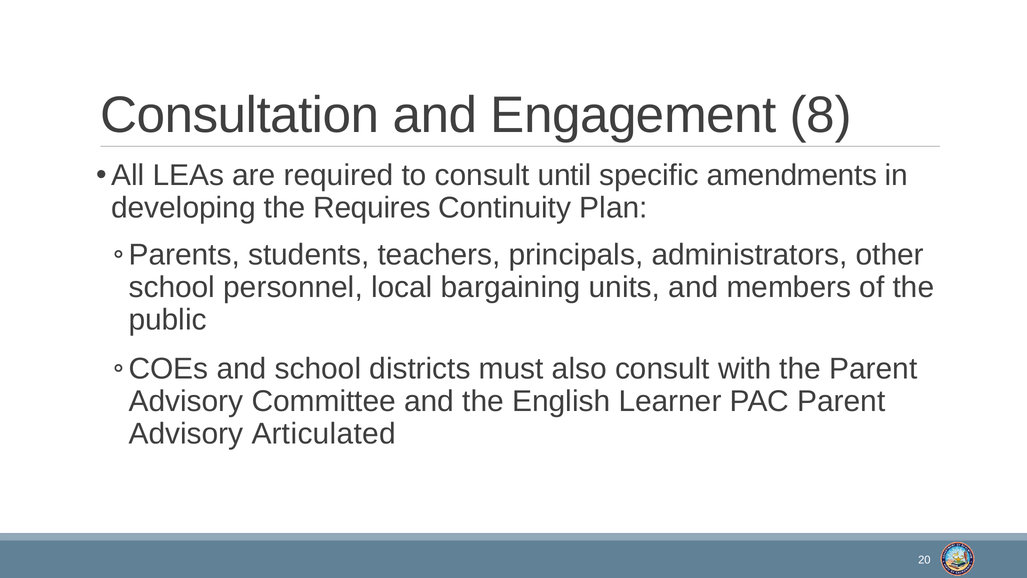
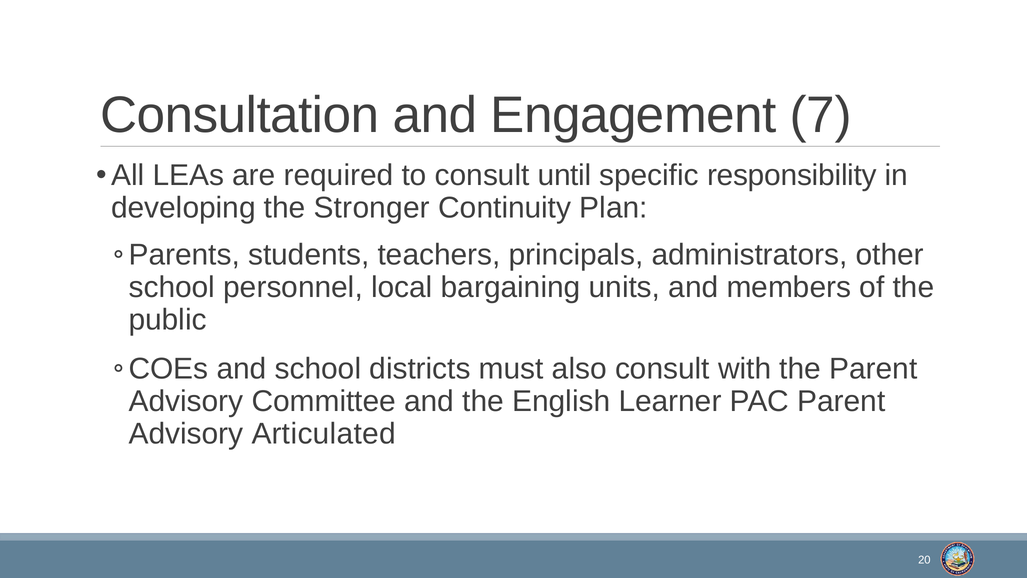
8: 8 -> 7
amendments: amendments -> responsibility
Requires: Requires -> Stronger
